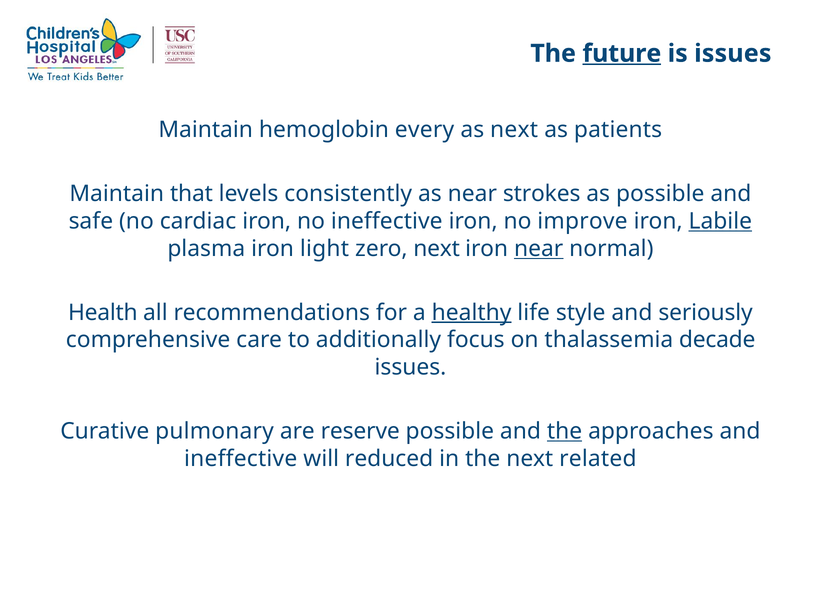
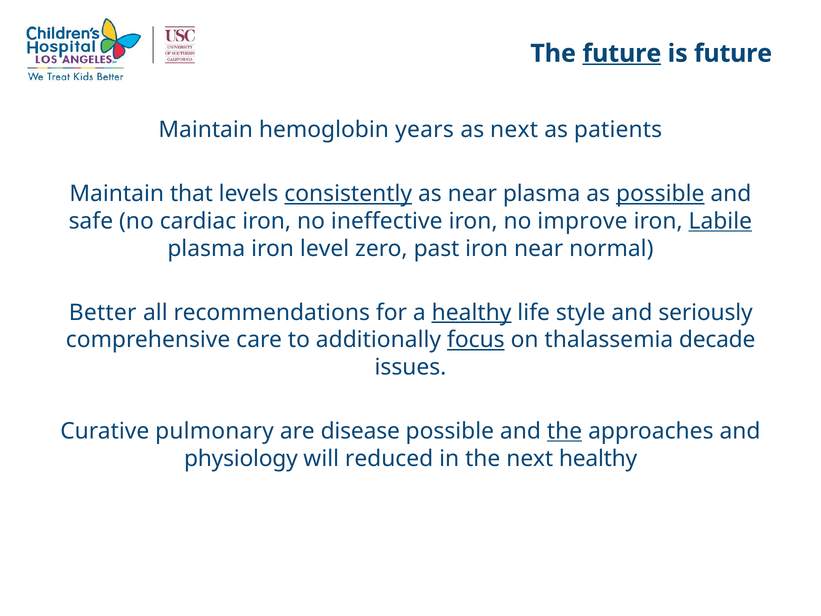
is issues: issues -> future
every: every -> years
consistently underline: none -> present
near strokes: strokes -> plasma
possible at (660, 194) underline: none -> present
light: light -> level
zero next: next -> past
near at (539, 249) underline: present -> none
Health: Health -> Better
focus underline: none -> present
reserve: reserve -> disease
ineffective at (241, 458): ineffective -> physiology
next related: related -> healthy
